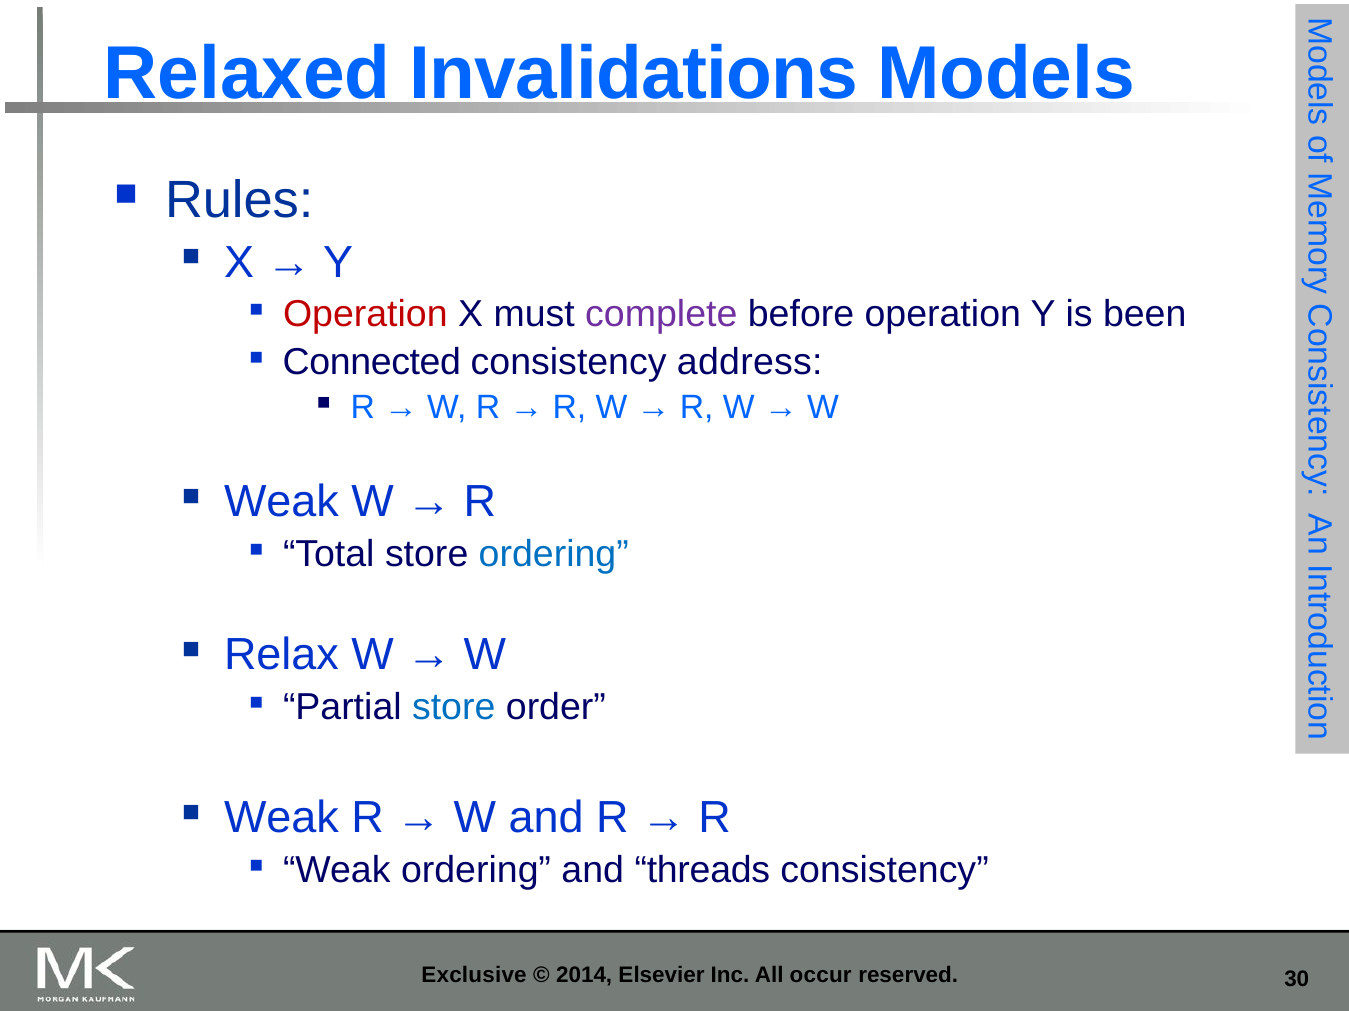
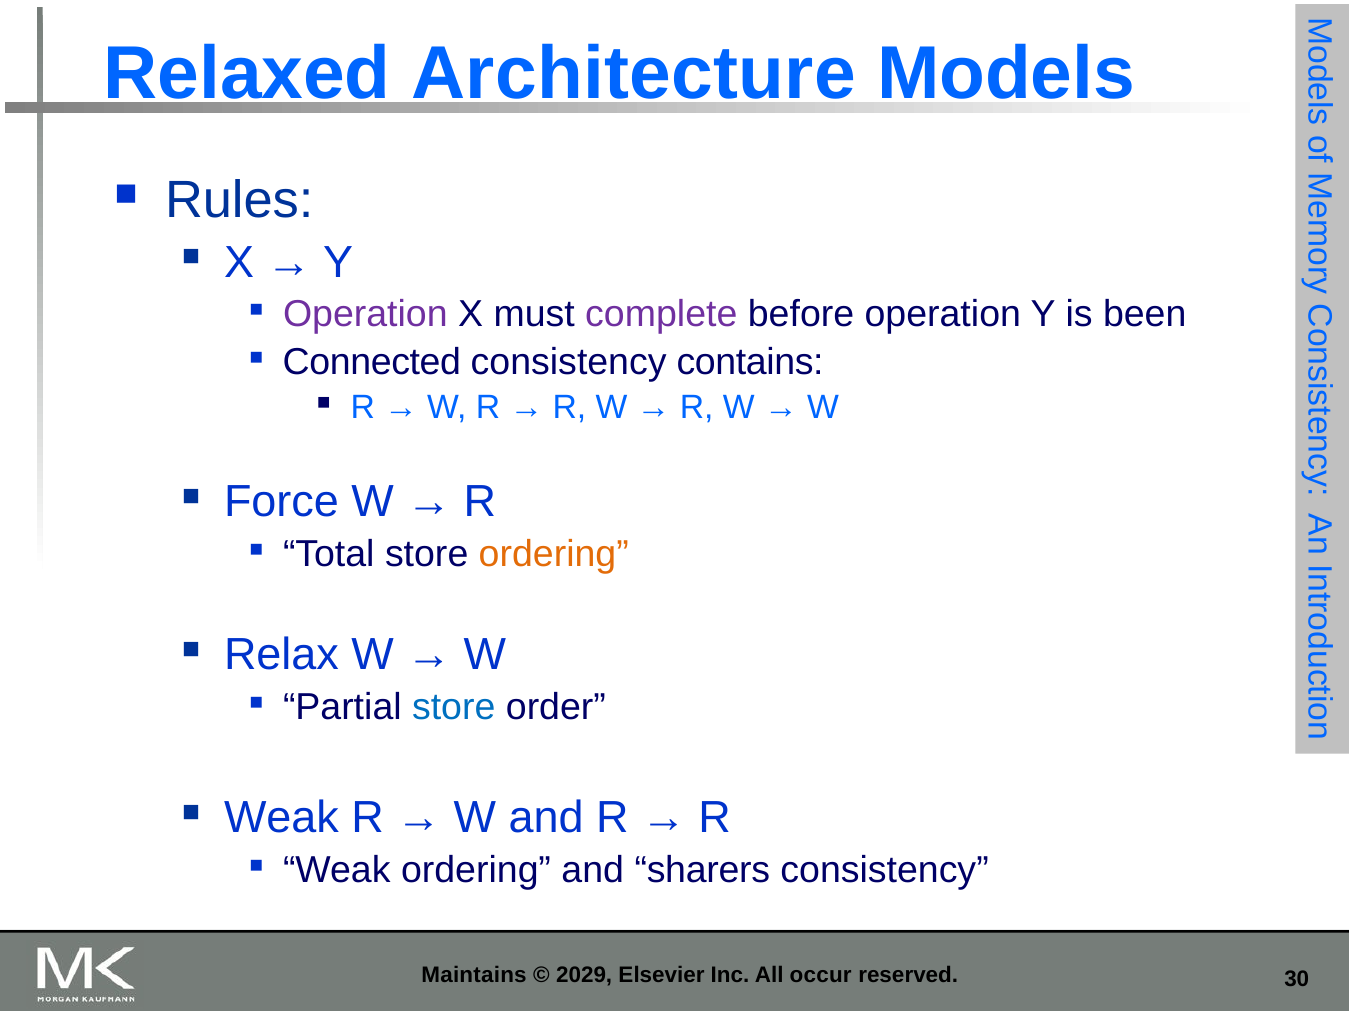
Invalidations: Invalidations -> Architecture
Operation at (365, 314) colour: red -> purple
address: address -> contains
Weak at (282, 502): Weak -> Force
ordering at (554, 554) colour: blue -> orange
threads: threads -> sharers
Exclusive: Exclusive -> Maintains
2014: 2014 -> 2029
